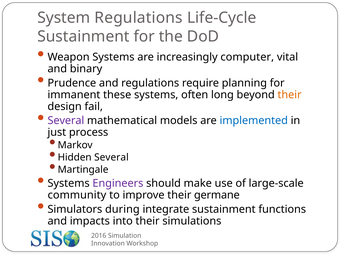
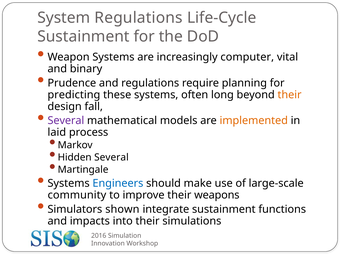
immanent: immanent -> predicting
fail: fail -> fall
implemented colour: blue -> orange
just: just -> laid
Engineers colour: purple -> blue
germane: germane -> weapons
during: during -> shown
